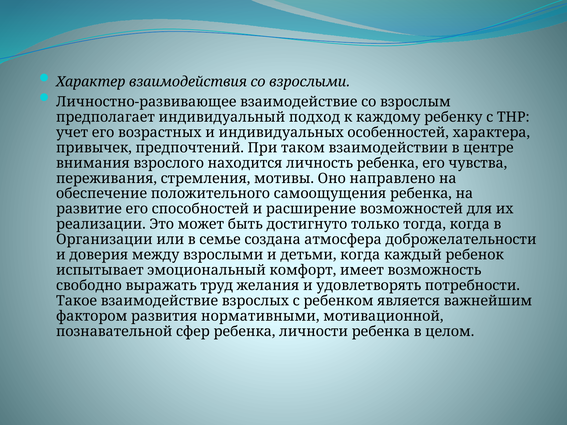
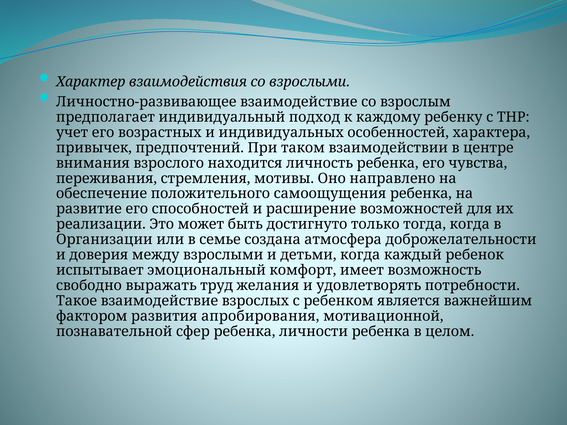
нормативными: нормативными -> апробирования
